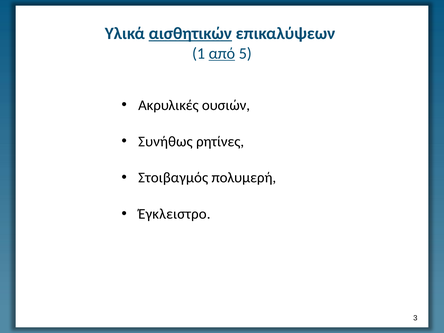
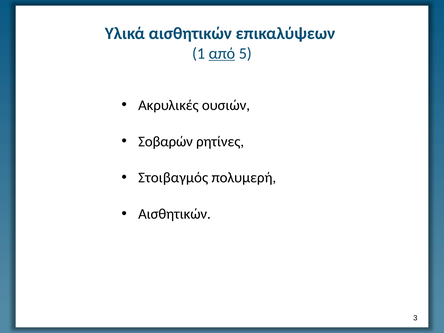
αισθητικών at (190, 34) underline: present -> none
Συνήθως: Συνήθως -> Σοβαρών
Έγκλειστρο at (174, 214): Έγκλειστρο -> Αισθητικών
